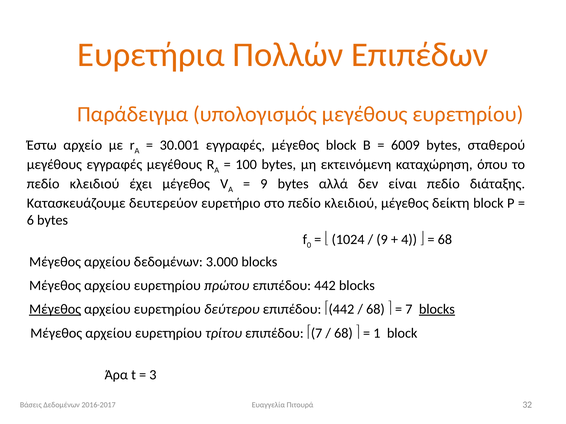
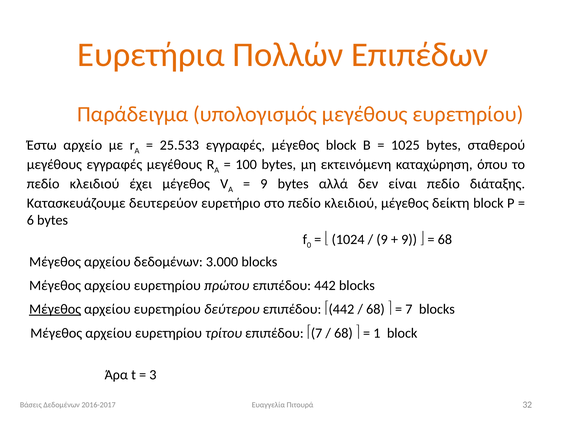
30.001: 30.001 -> 25.533
6009: 6009 -> 1025
4 at (409, 240): 4 -> 9
blocks at (437, 309) underline: present -> none
